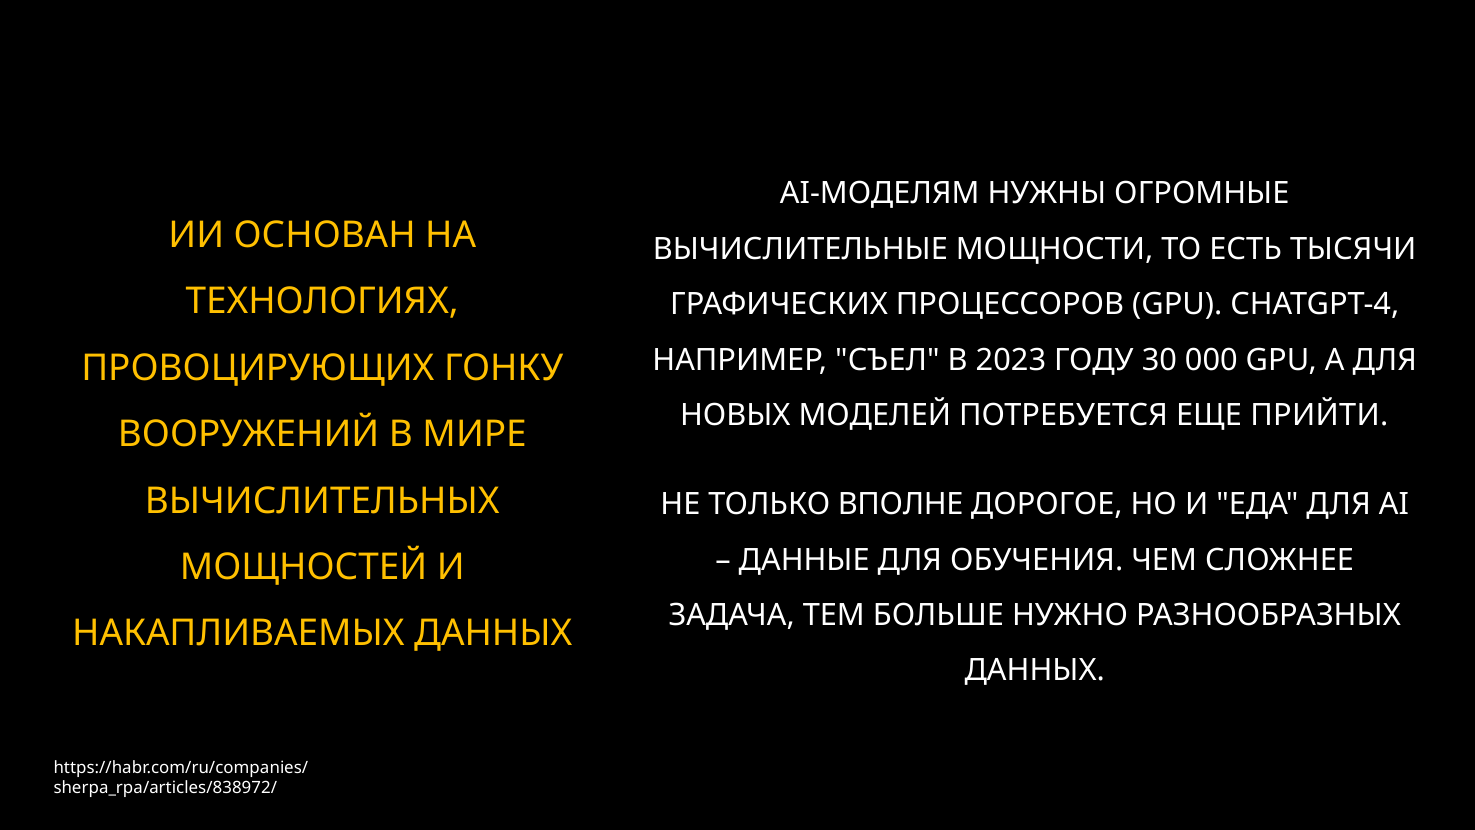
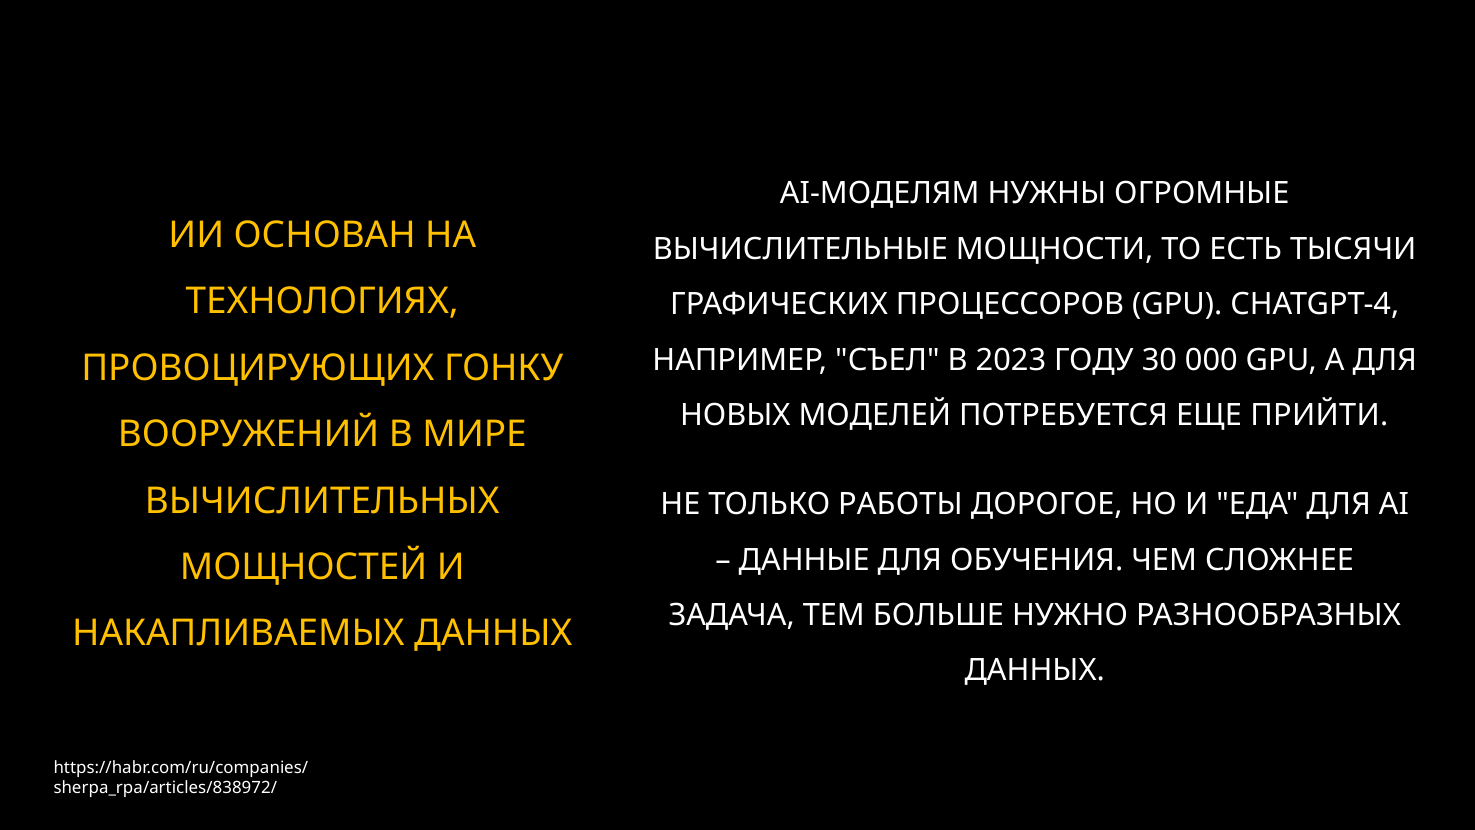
ВПОЛНЕ: ВПОЛНЕ -> РАБОТЫ
